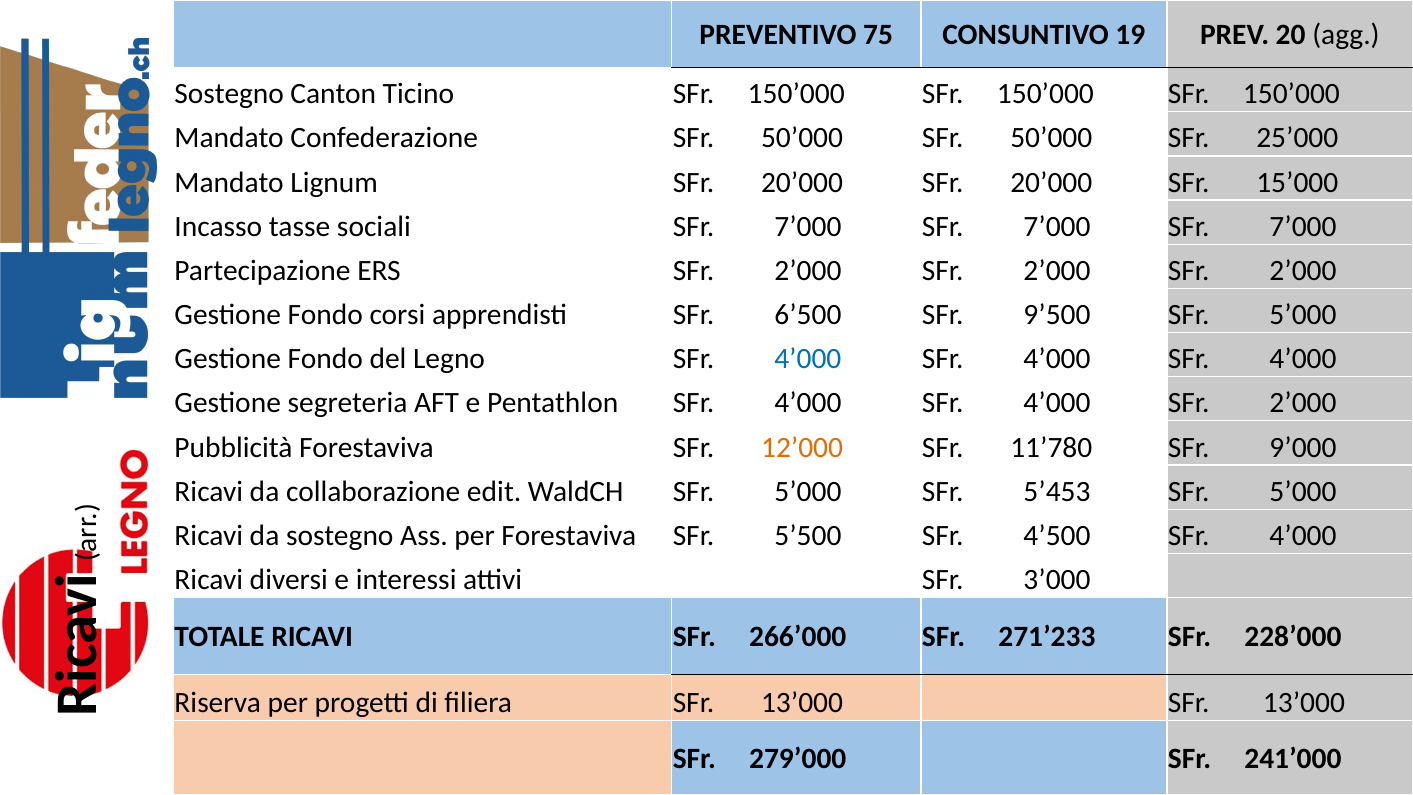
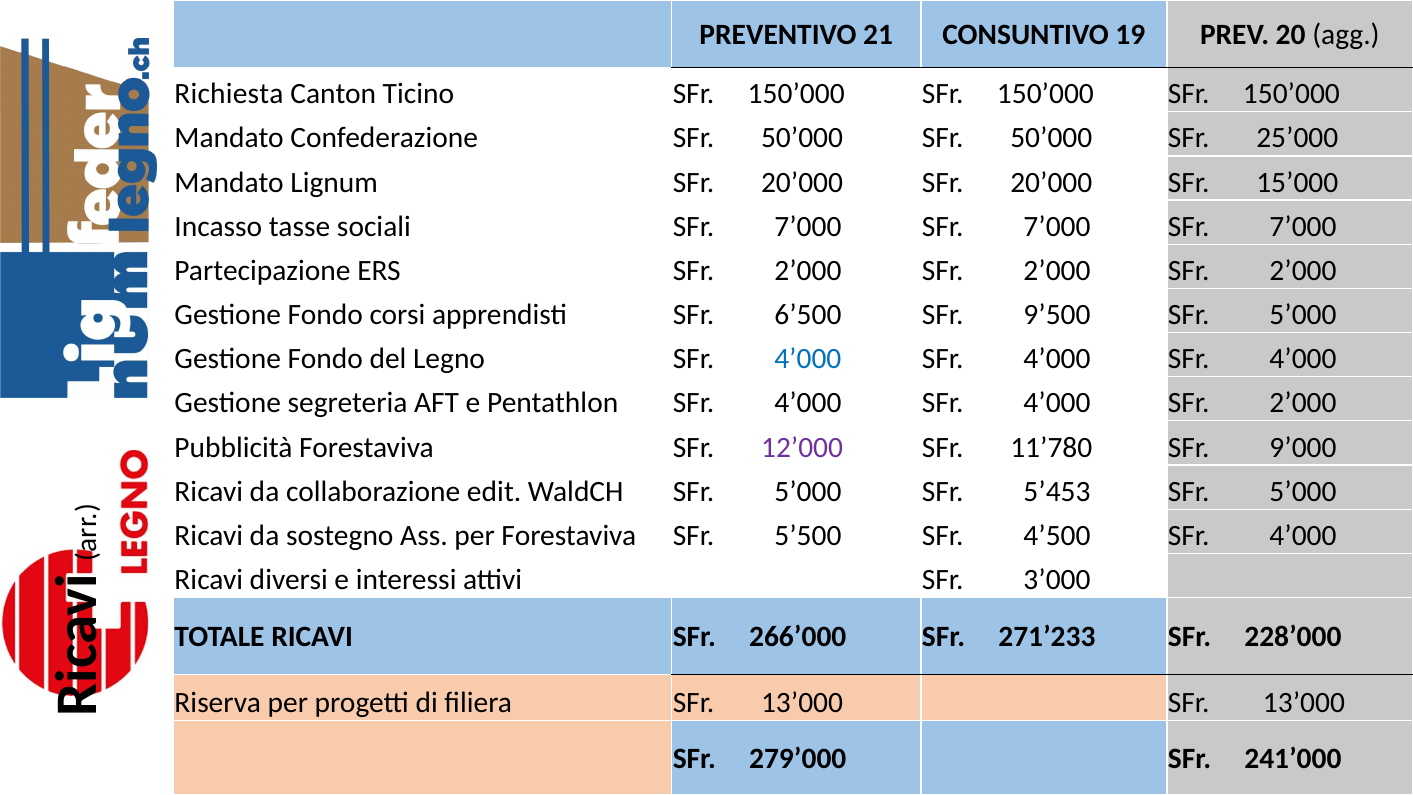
75: 75 -> 21
Sostegno at (229, 94): Sostegno -> Richiesta
12’000 colour: orange -> purple
